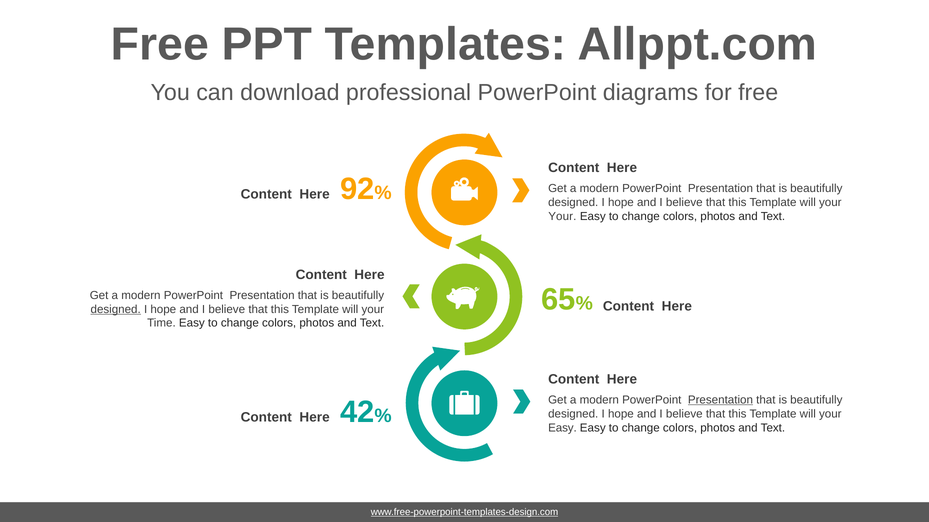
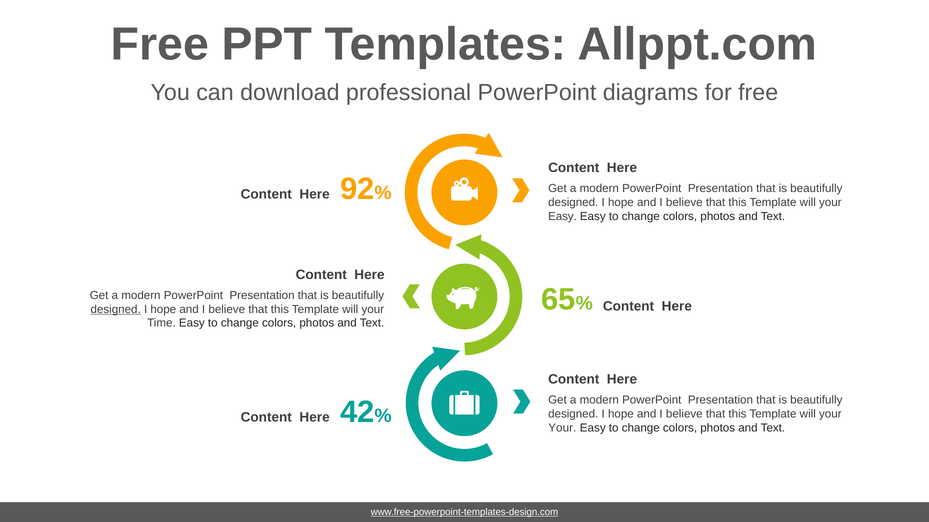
Your at (562, 217): Your -> Easy
Presentation at (720, 400) underline: present -> none
Easy at (562, 428): Easy -> Your
